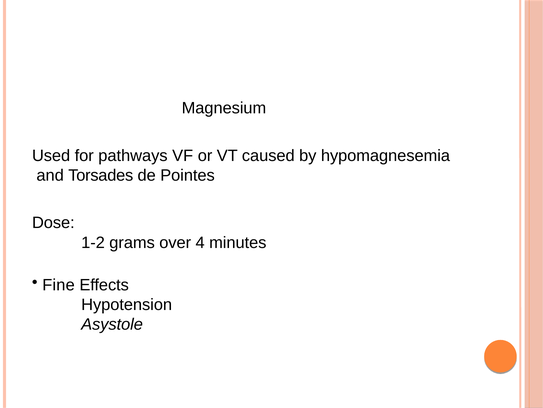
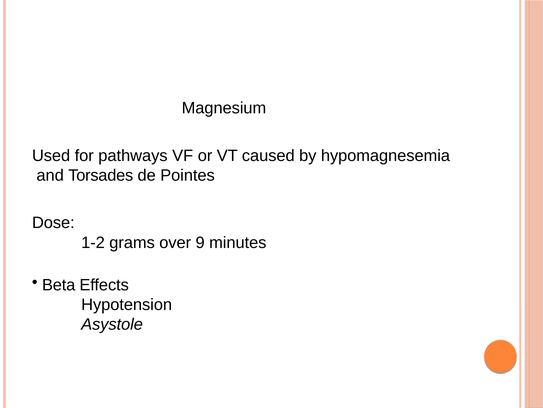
4: 4 -> 9
Fine: Fine -> Beta
